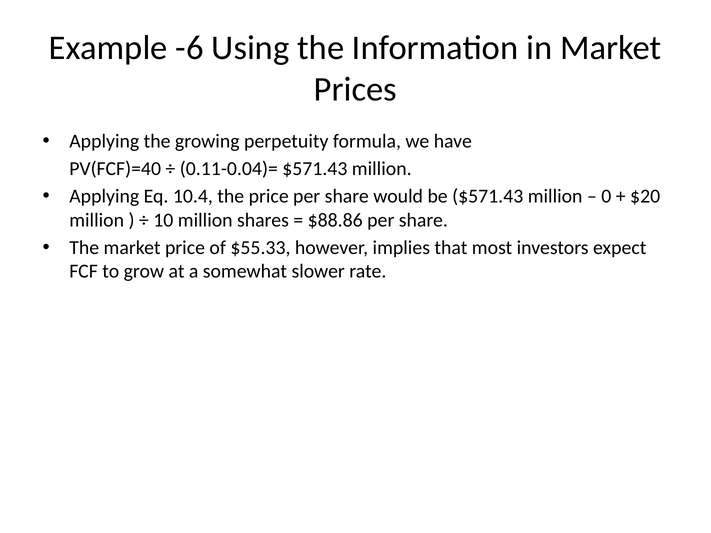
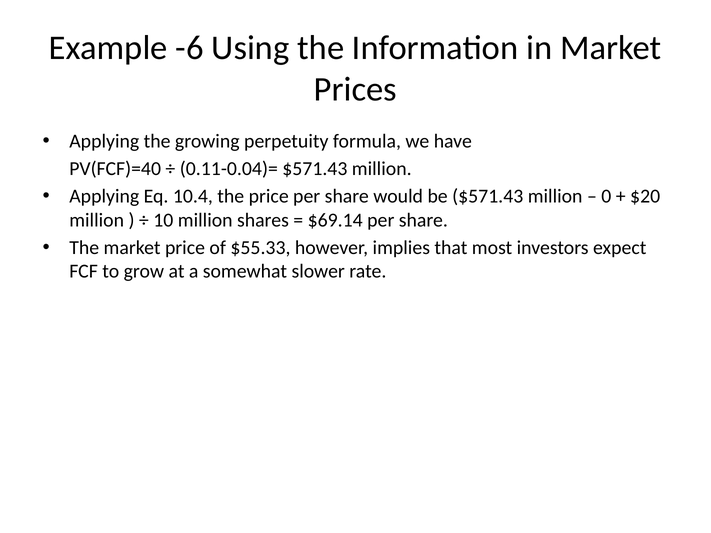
$88.86: $88.86 -> $69.14
